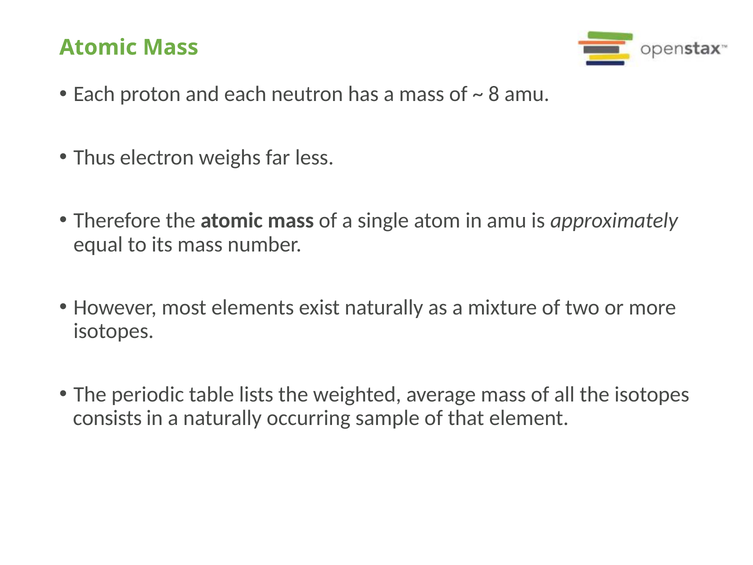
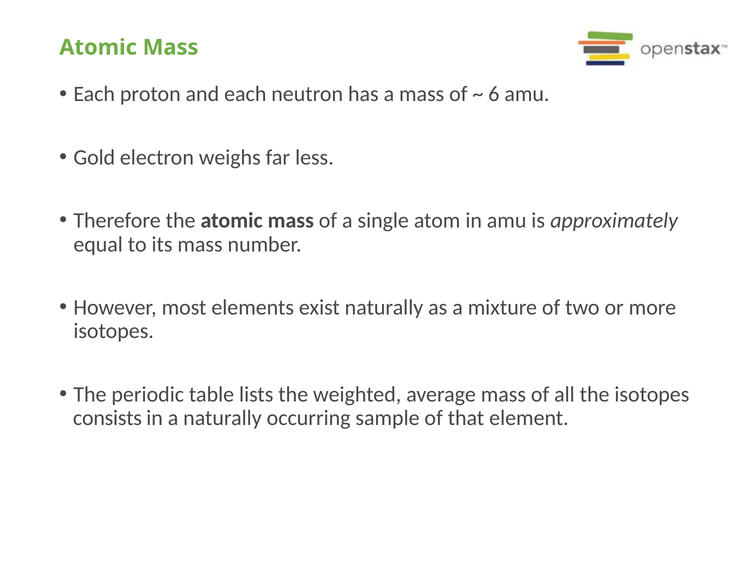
8: 8 -> 6
Thus: Thus -> Gold
